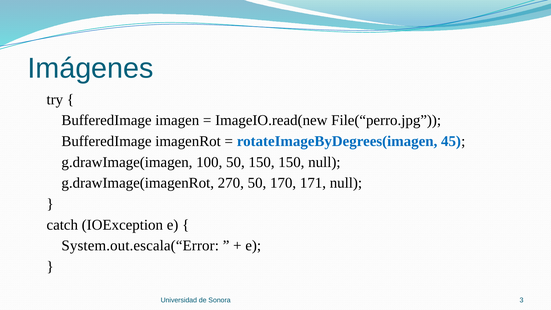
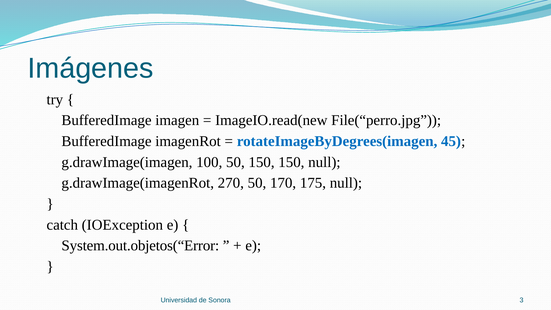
171: 171 -> 175
System.out.escala(“Error: System.out.escala(“Error -> System.out.objetos(“Error
